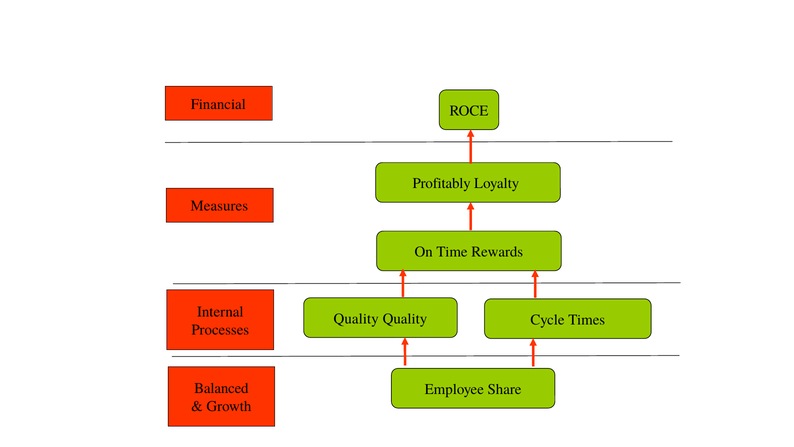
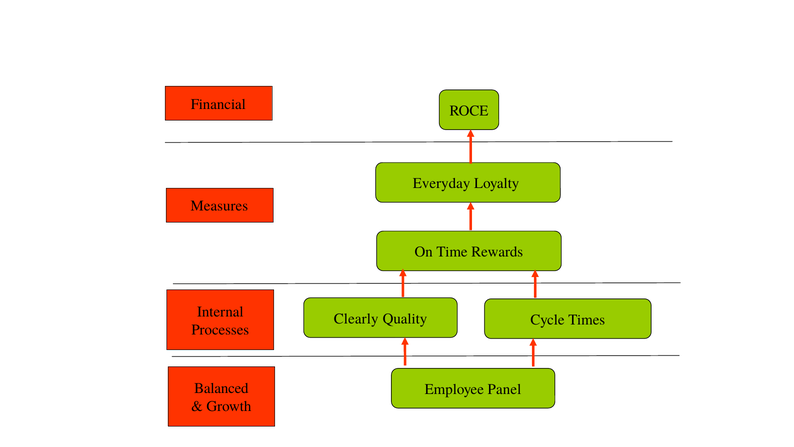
Profitably: Profitably -> Everyday
Quality at (356, 318): Quality -> Clearly
Share: Share -> Panel
